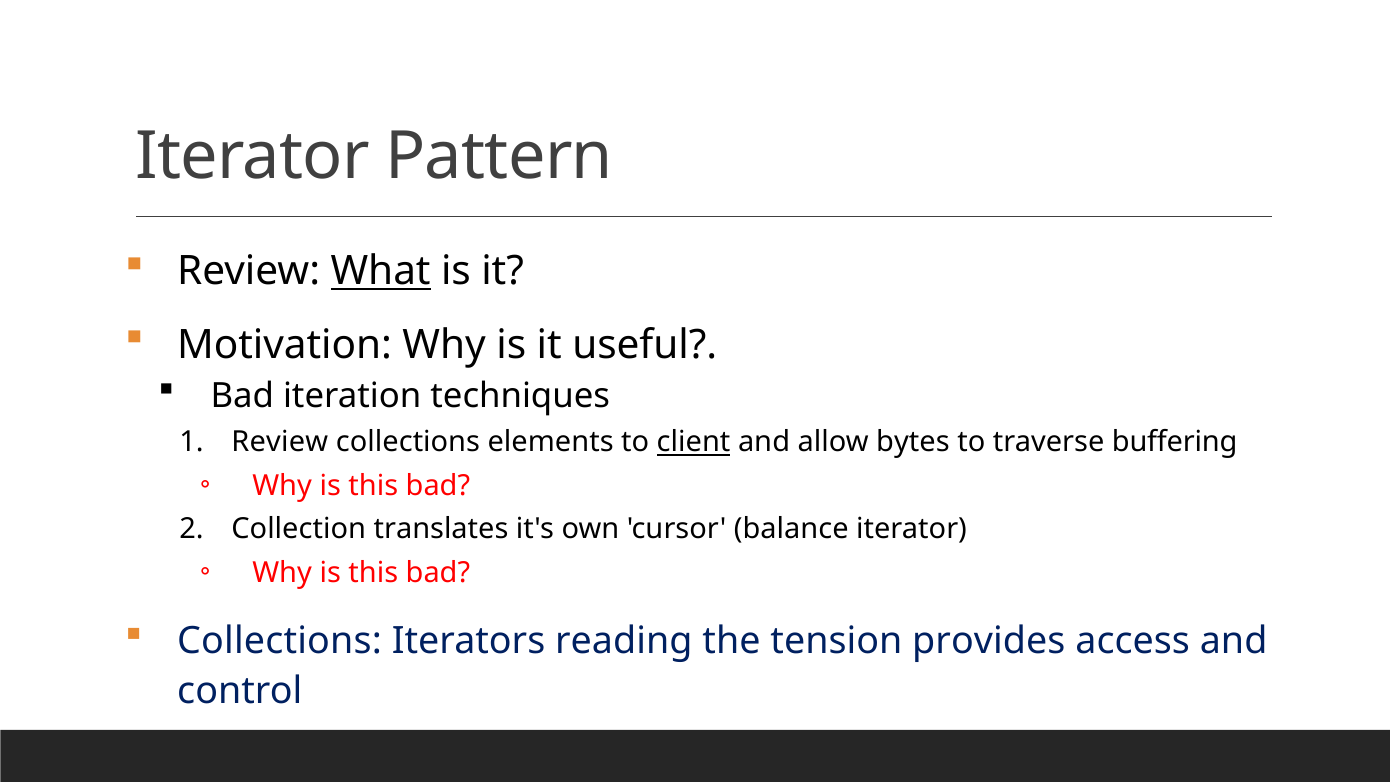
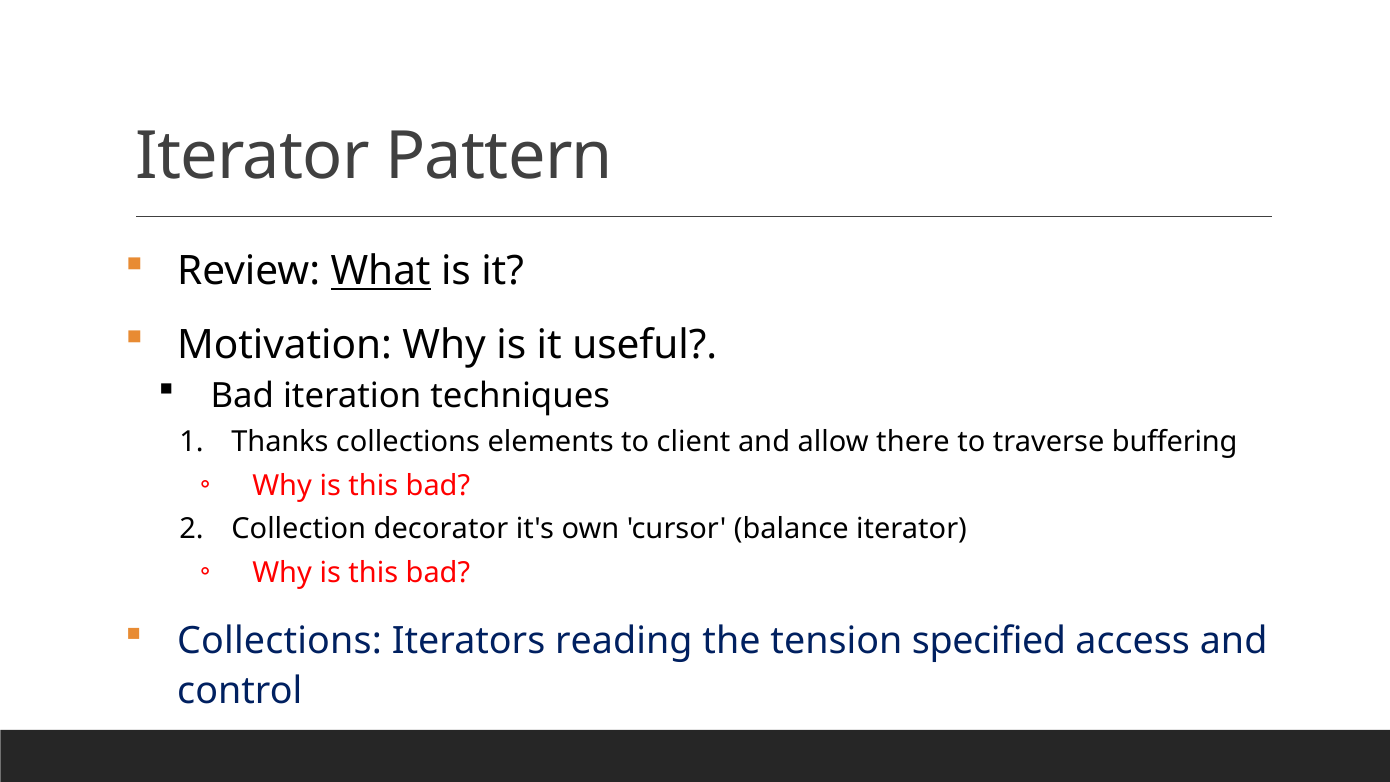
Review at (280, 442): Review -> Thanks
client underline: present -> none
bytes: bytes -> there
translates: translates -> decorator
provides: provides -> specified
